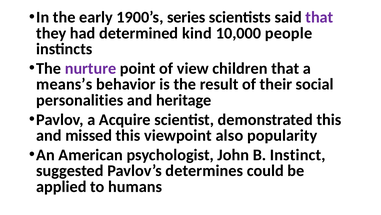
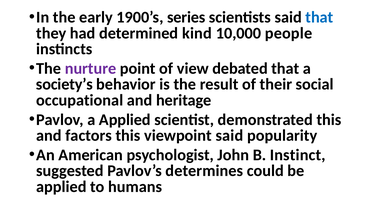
that at (319, 17) colour: purple -> blue
children: children -> debated
means’s: means’s -> society’s
personalities: personalities -> occupational
a Acquire: Acquire -> Applied
missed: missed -> factors
viewpoint also: also -> said
